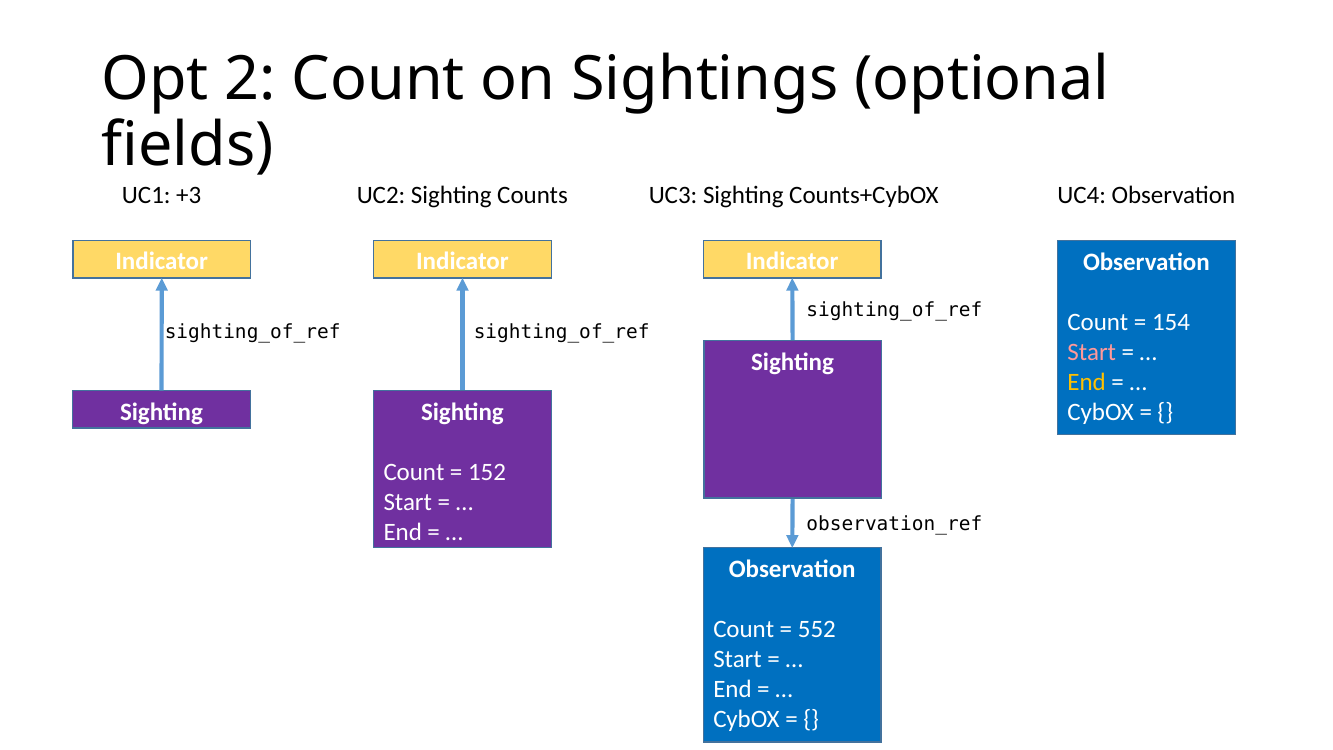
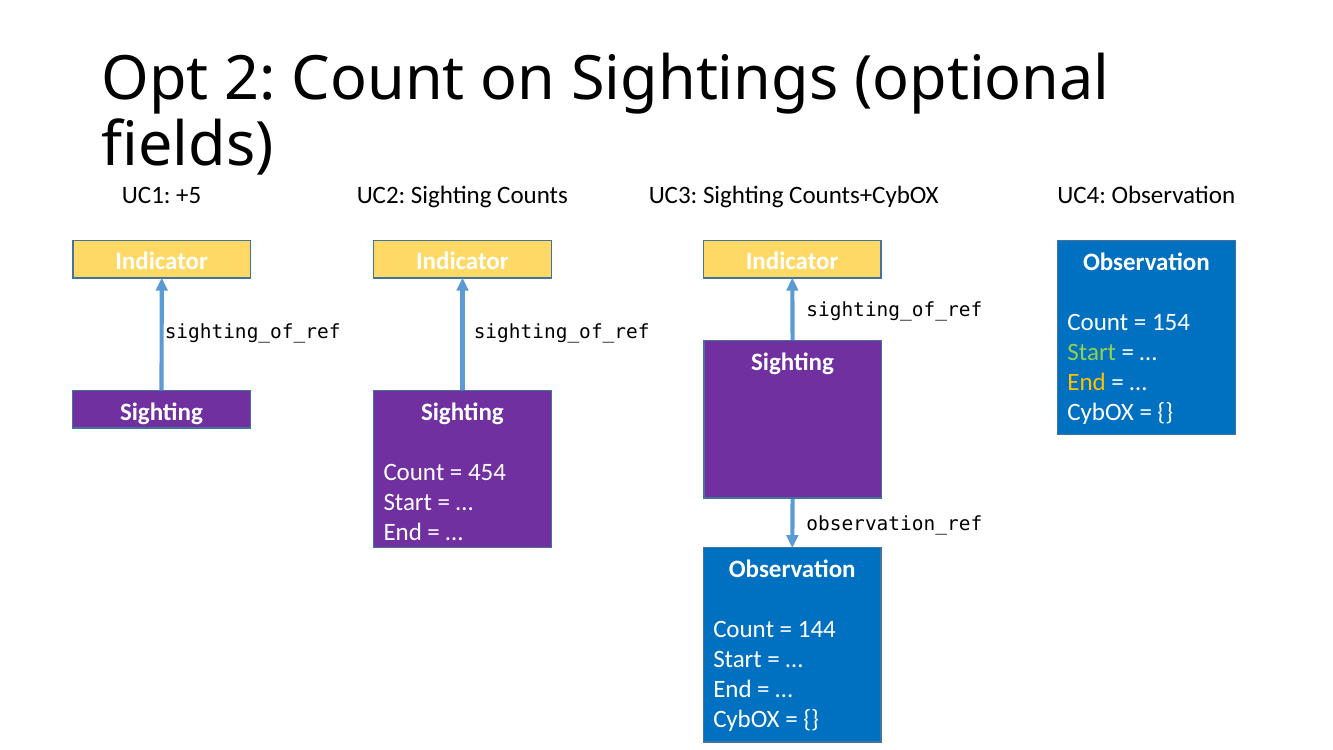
+3: +3 -> +5
Start at (1092, 352) colour: pink -> light green
152: 152 -> 454
552: 552 -> 144
